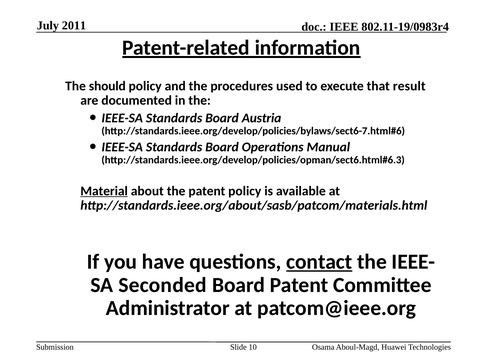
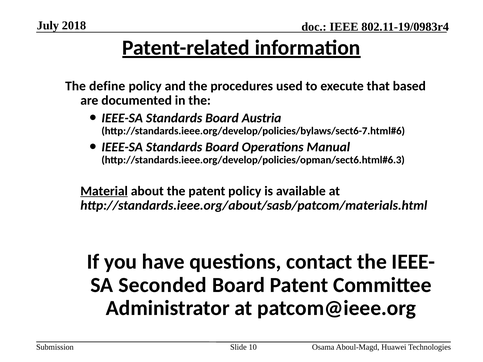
2011: 2011 -> 2018
should: should -> define
result: result -> based
contact underline: present -> none
